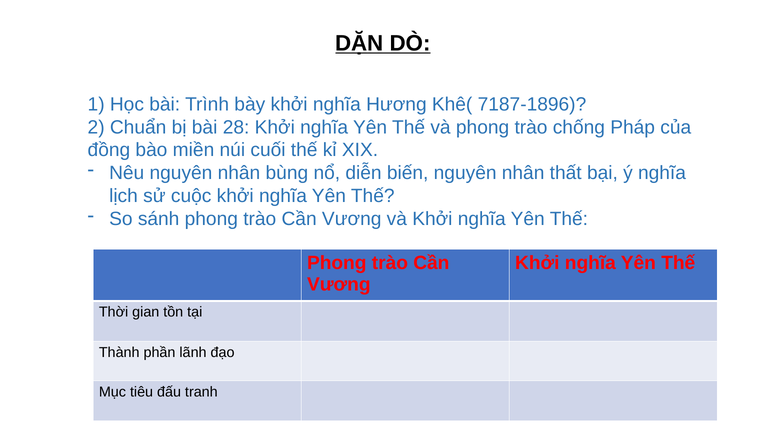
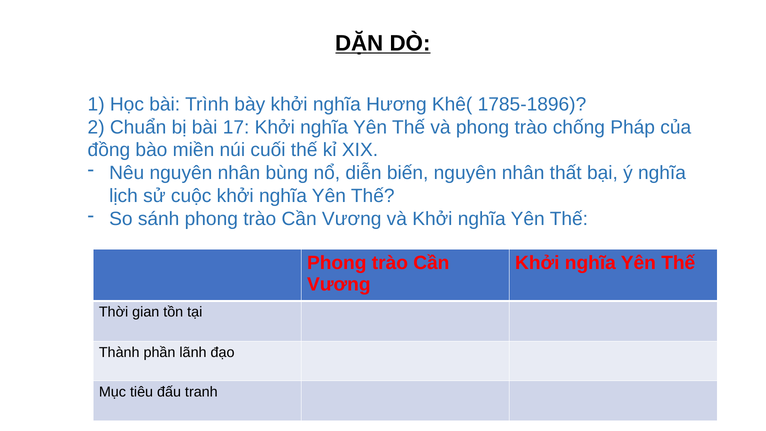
7187-1896: 7187-1896 -> 1785-1896
28: 28 -> 17
